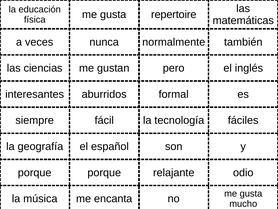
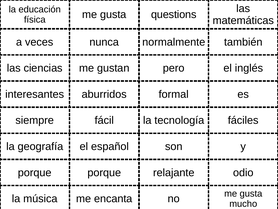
repertoire: repertoire -> questions
